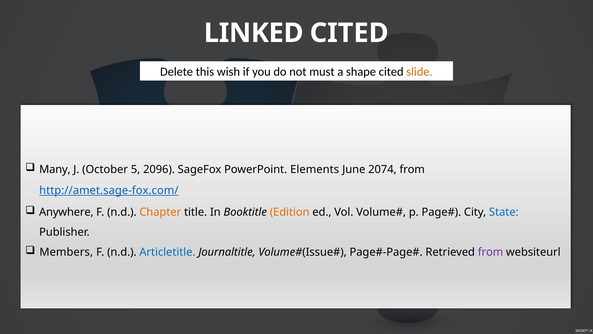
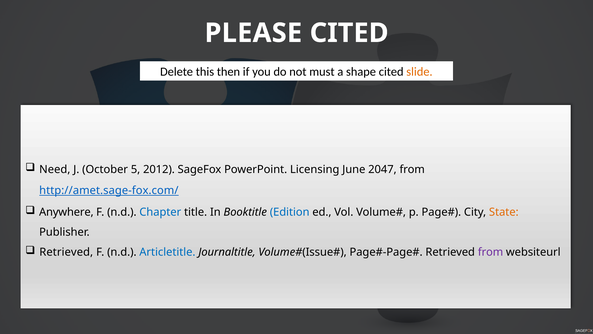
LINKED: LINKED -> PLEASE
wish: wish -> then
Many: Many -> Need
2096: 2096 -> 2012
Elements: Elements -> Licensing
2074: 2074 -> 2047
Chapter colour: orange -> blue
Edition colour: orange -> blue
State colour: blue -> orange
Members at (66, 252): Members -> Retrieved
